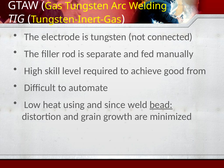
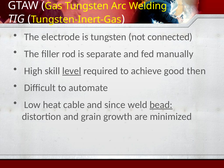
level underline: none -> present
from: from -> then
using: using -> cable
